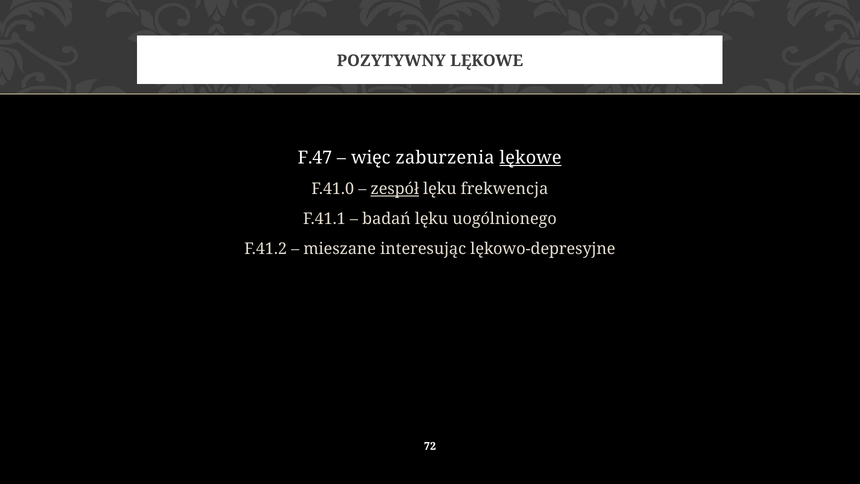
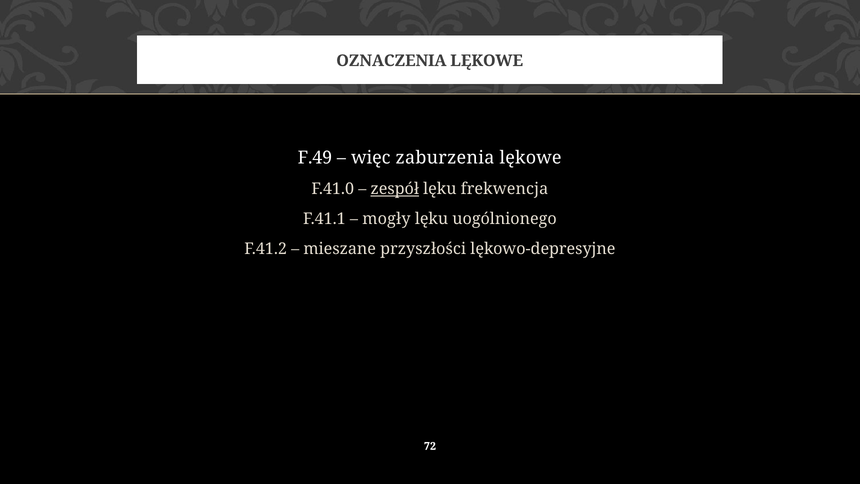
POZYTYWNY: POZYTYWNY -> OZNACZENIA
F.47: F.47 -> F.49
lękowe at (531, 158) underline: present -> none
badań: badań -> mogły
interesując: interesując -> przyszłości
